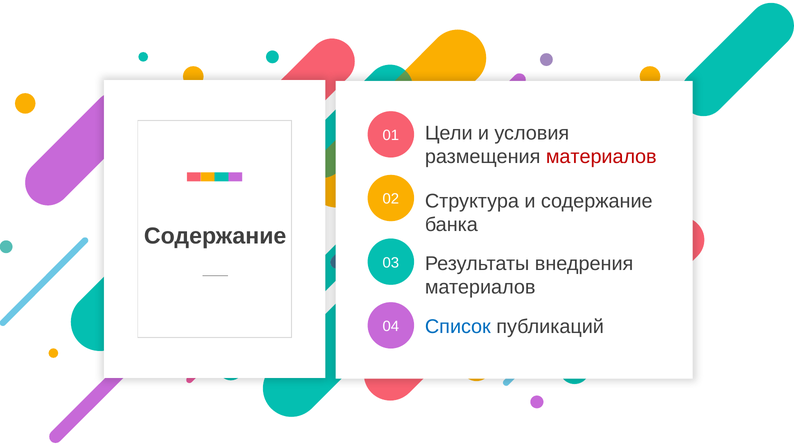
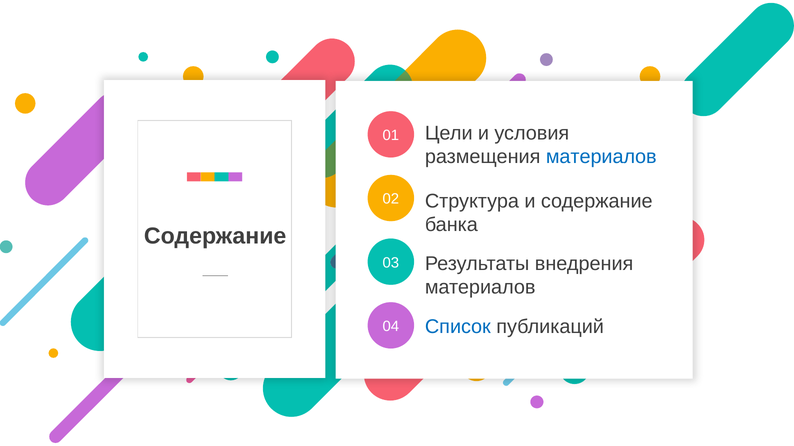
материалов at (601, 157) colour: red -> blue
